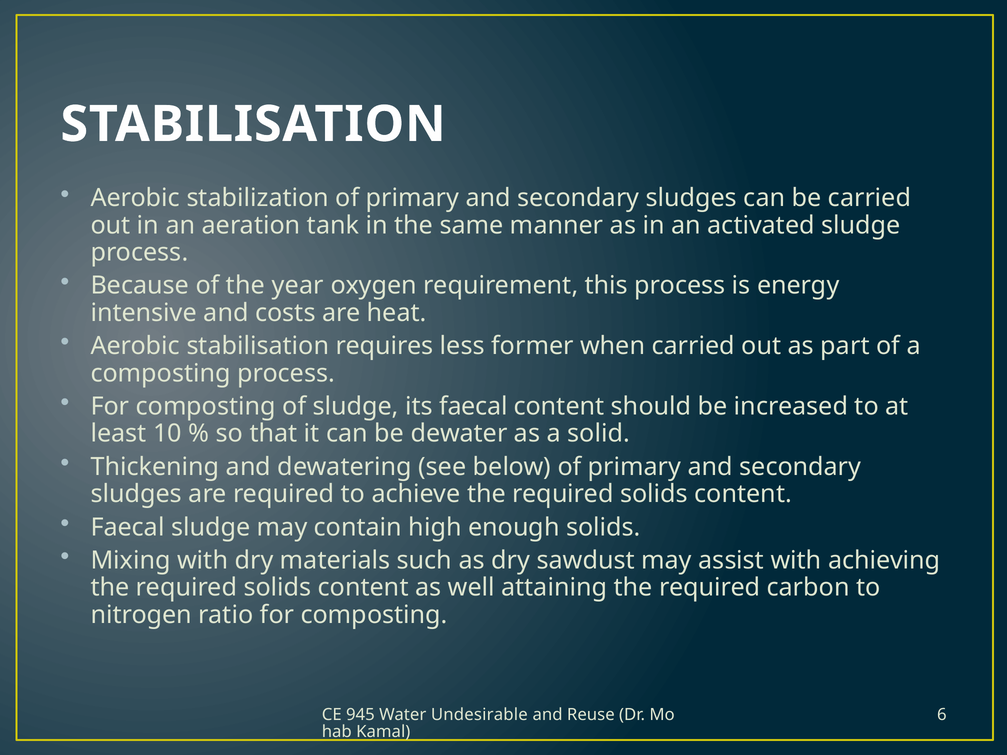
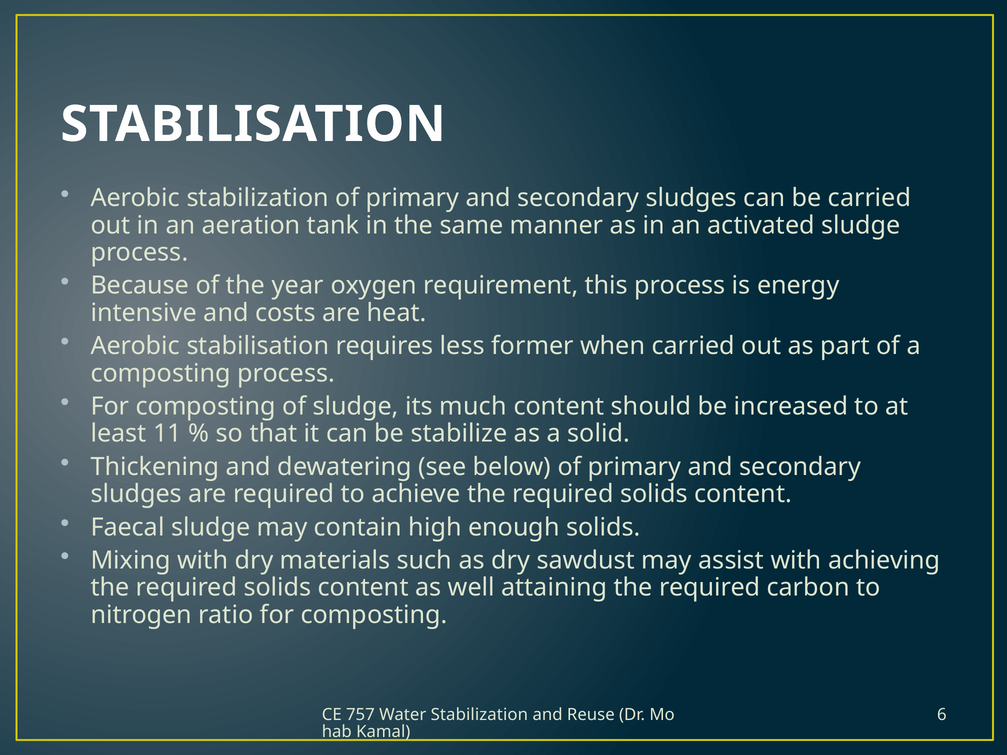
its faecal: faecal -> much
10: 10 -> 11
dewater: dewater -> stabilize
945: 945 -> 757
Water Undesirable: Undesirable -> Stabilization
